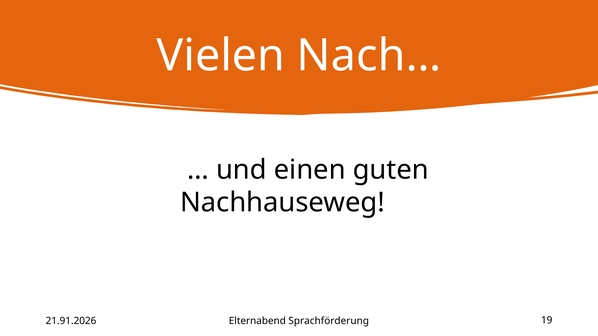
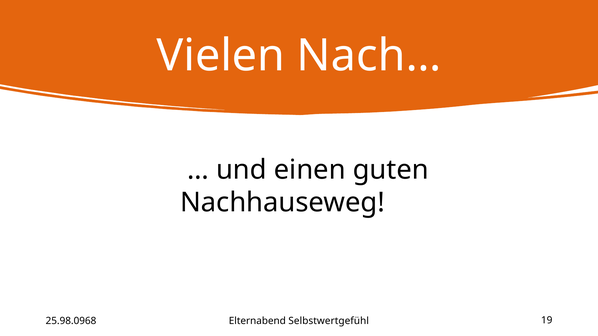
21.91.2026: 21.91.2026 -> 25.98.0968
Sprachförderung: Sprachförderung -> Selbstwertgefühl
